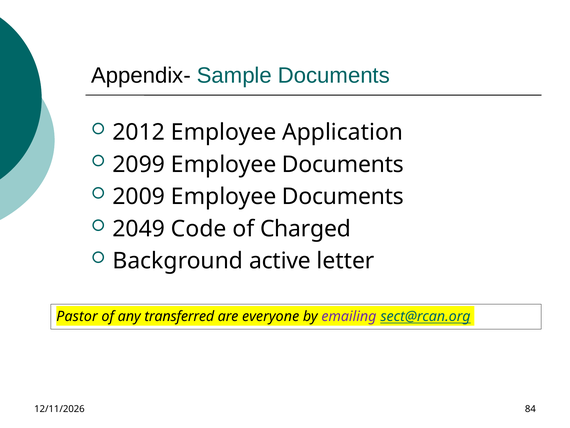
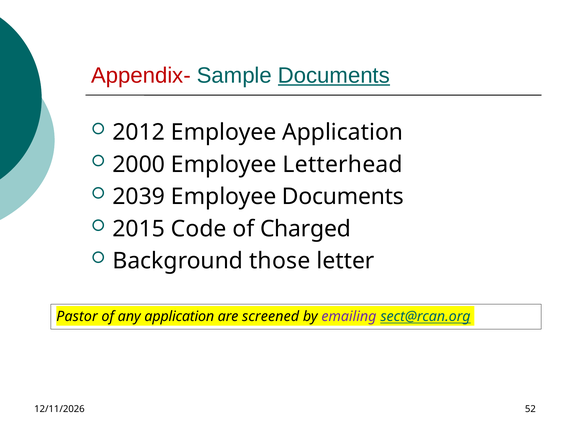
Appendix- colour: black -> red
Documents at (334, 75) underline: none -> present
2099: 2099 -> 2000
Documents at (343, 164): Documents -> Letterhead
2009: 2009 -> 2039
2049: 2049 -> 2015
active: active -> those
any transferred: transferred -> application
everyone: everyone -> screened
84: 84 -> 52
